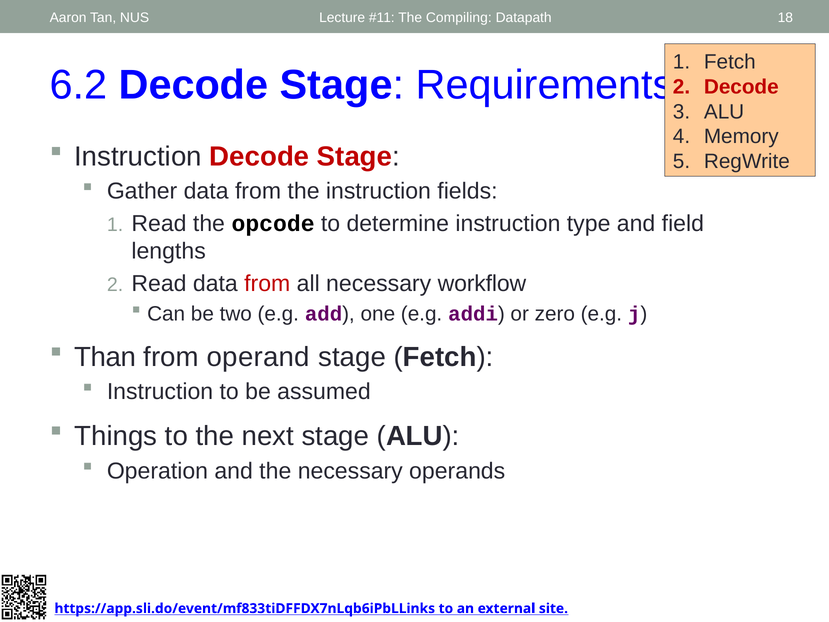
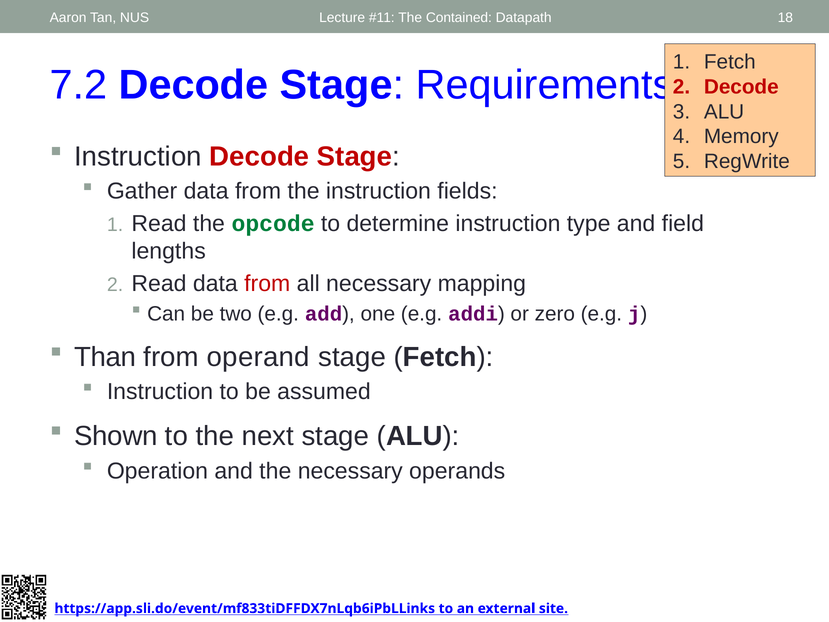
Compiling: Compiling -> Contained
6.2: 6.2 -> 7.2
opcode colour: black -> green
workflow: workflow -> mapping
Things: Things -> Shown
